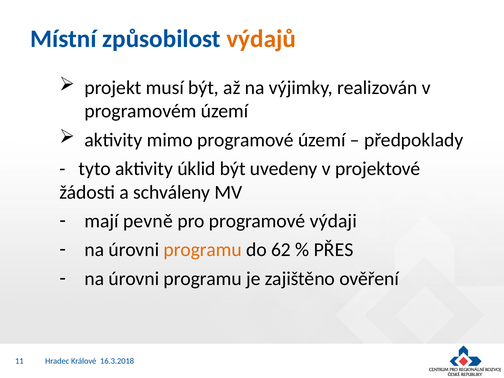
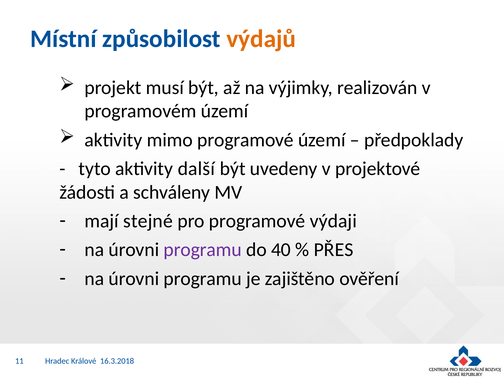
úklid: úklid -> další
pevně: pevně -> stejné
programu at (203, 250) colour: orange -> purple
62: 62 -> 40
